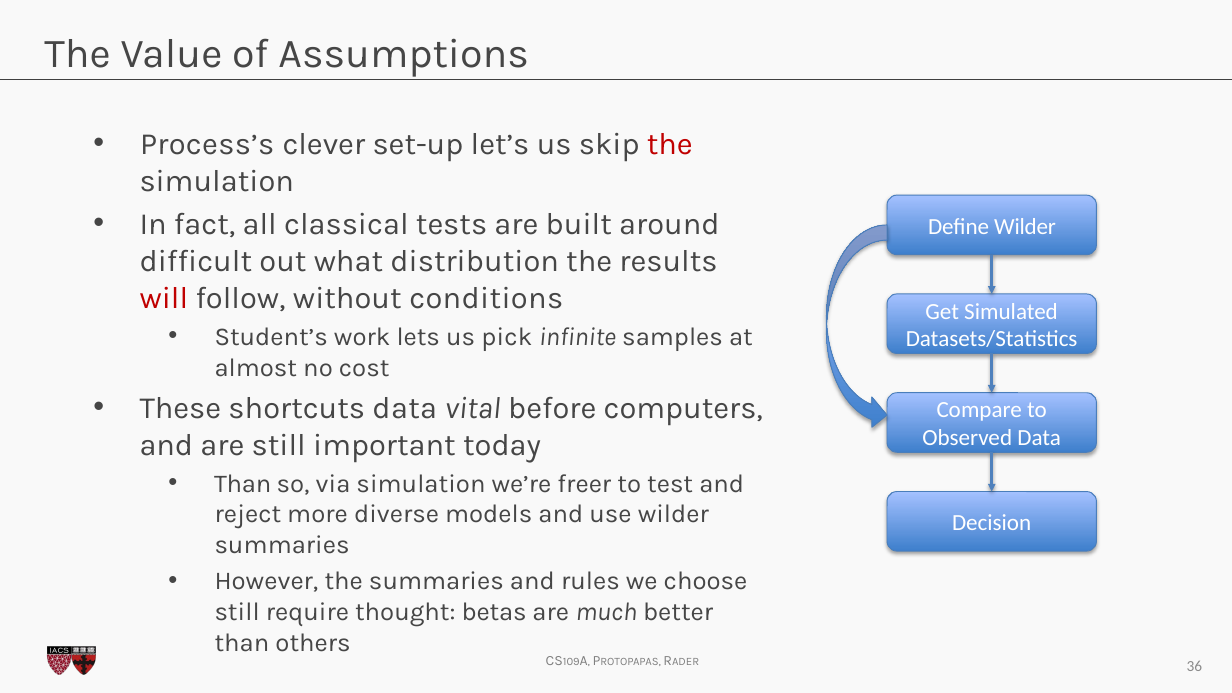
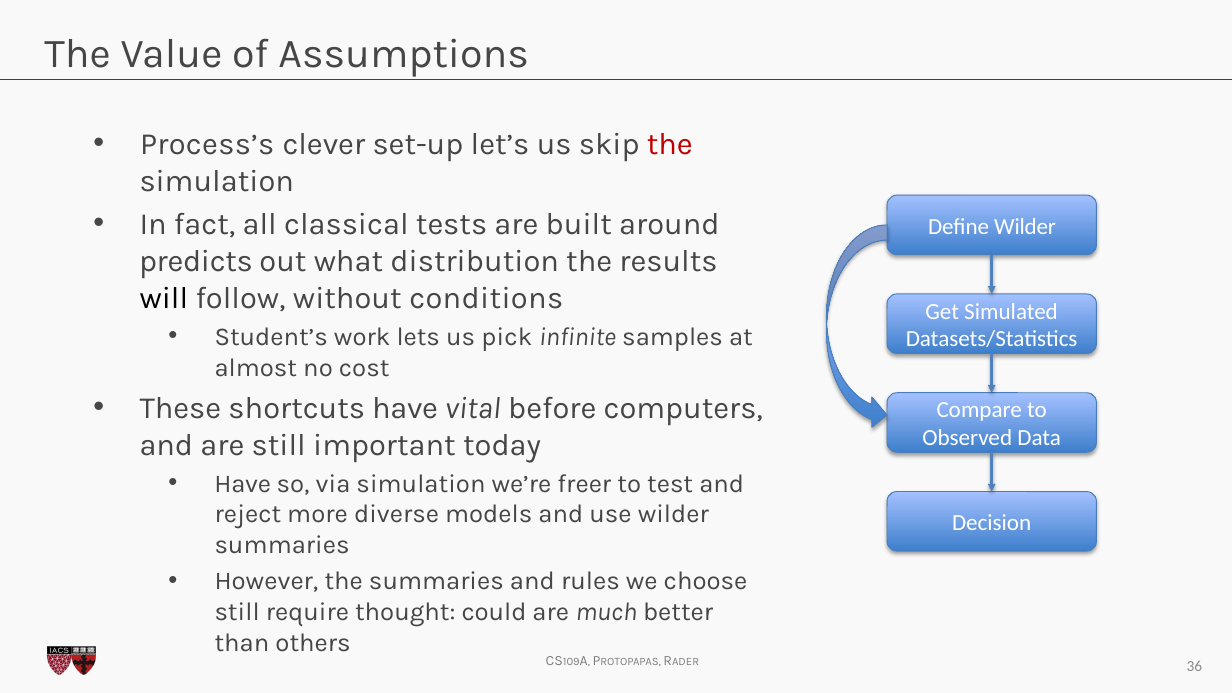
difficult: difficult -> predicts
will colour: red -> black
shortcuts data: data -> have
Than at (243, 484): Than -> Have
betas: betas -> could
